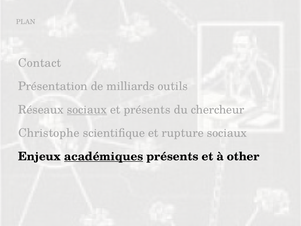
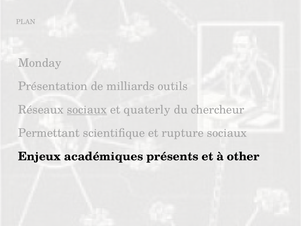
Contact: Contact -> Monday
et présents: présents -> quaterly
Christophe: Christophe -> Permettant
académiques underline: present -> none
